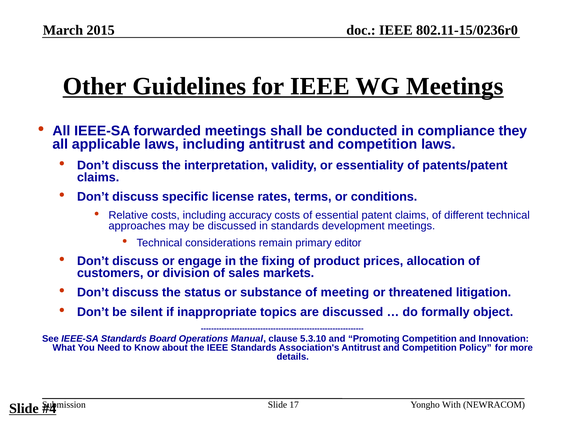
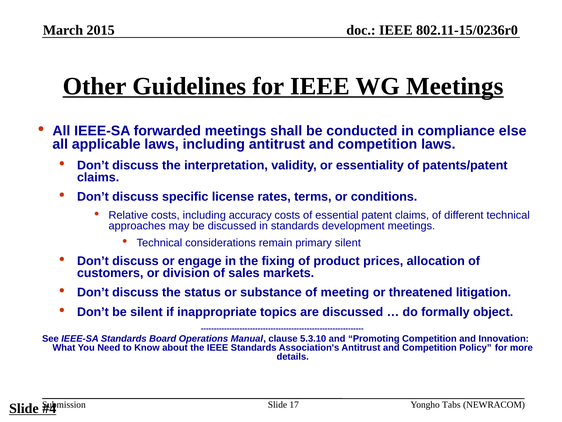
they: they -> else
primary editor: editor -> silent
With: With -> Tabs
